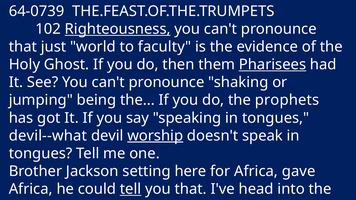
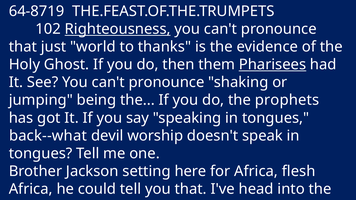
64-0739: 64-0739 -> 64-8719
faculty: faculty -> thanks
devil--what: devil--what -> back--what
worship underline: present -> none
gave: gave -> flesh
tell at (131, 189) underline: present -> none
